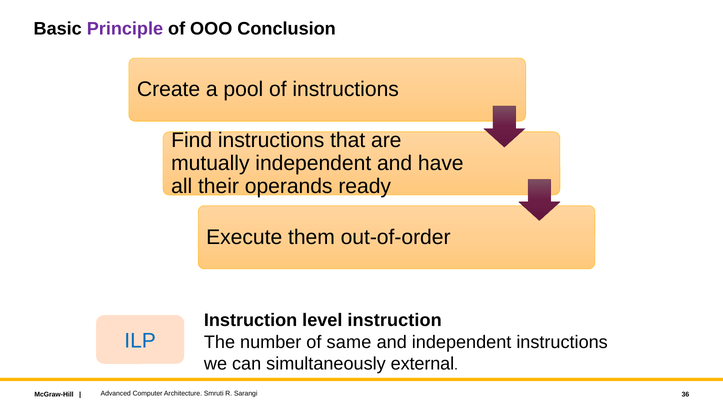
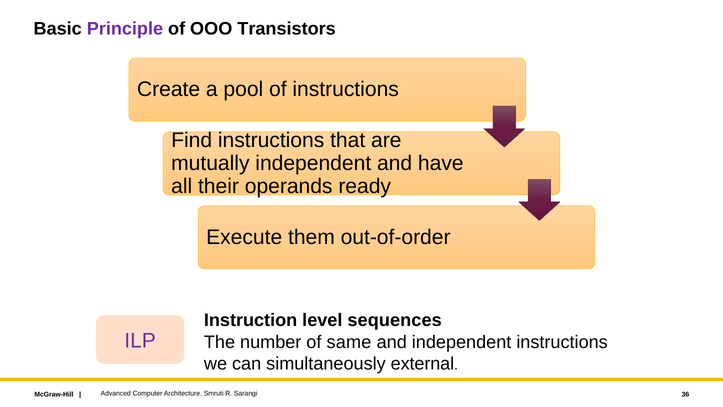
Conclusion: Conclusion -> Transistors
level instruction: instruction -> sequences
ILP colour: blue -> purple
